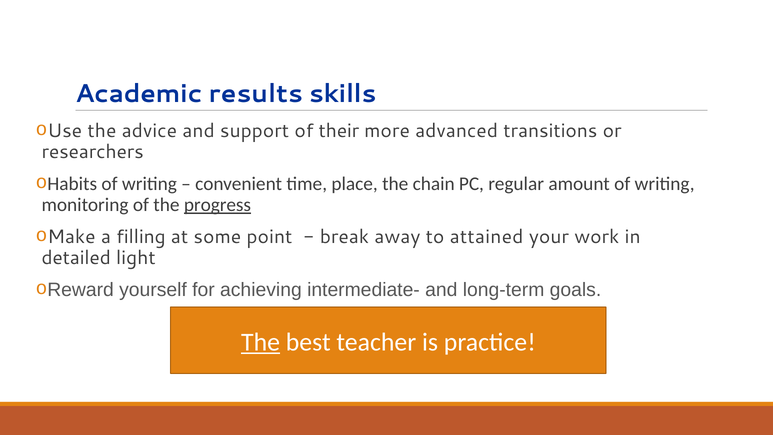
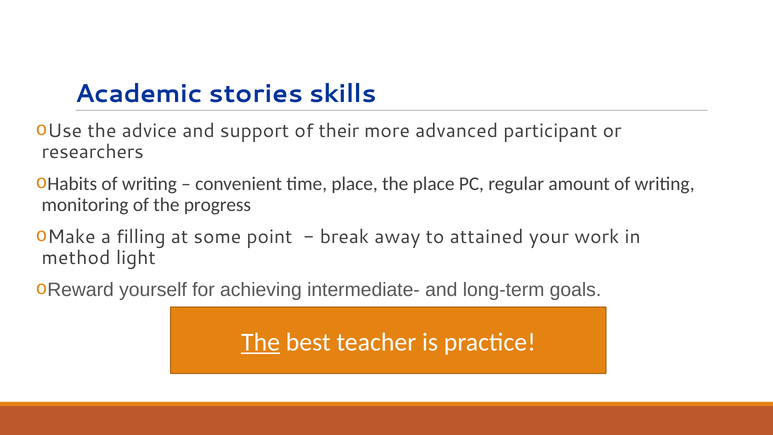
results: results -> stories
transitions: transitions -> participant
the chain: chain -> place
progress underline: present -> none
detailed: detailed -> method
